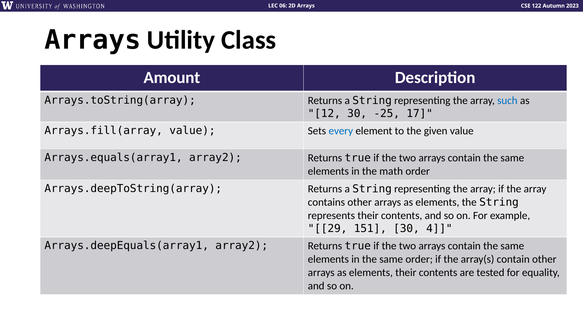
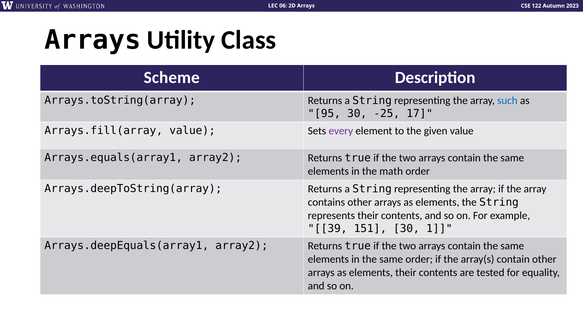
Amount: Amount -> Scheme
12: 12 -> 95
every colour: blue -> purple
29: 29 -> 39
4: 4 -> 1
